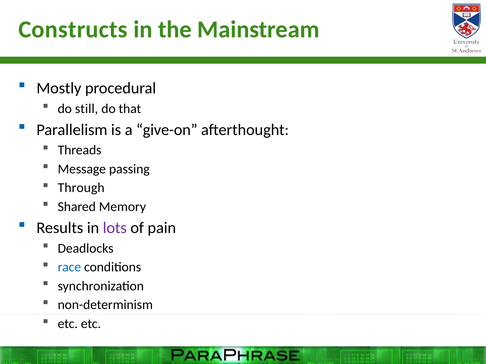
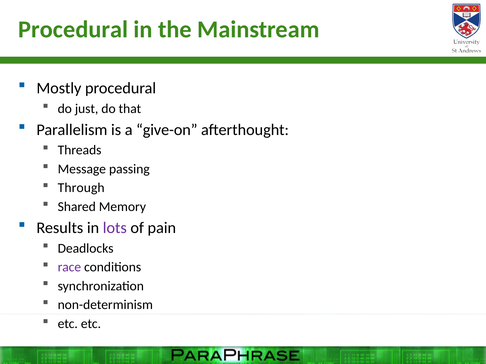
Constructs at (73, 29): Constructs -> Procedural
still: still -> just
race colour: blue -> purple
